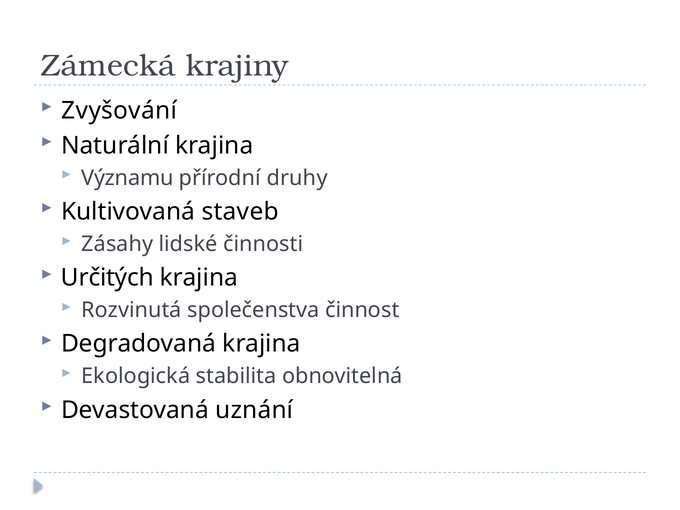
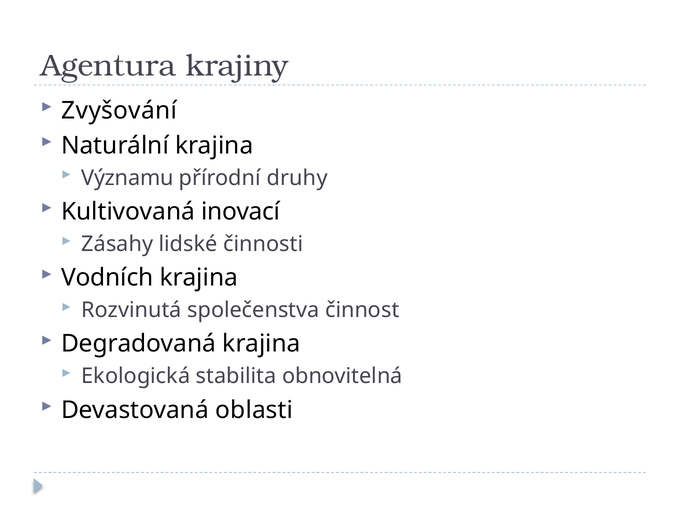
Zámecká: Zámecká -> Agentura
staveb: staveb -> inovací
Určitých: Určitých -> Vodních
uznání: uznání -> oblasti
